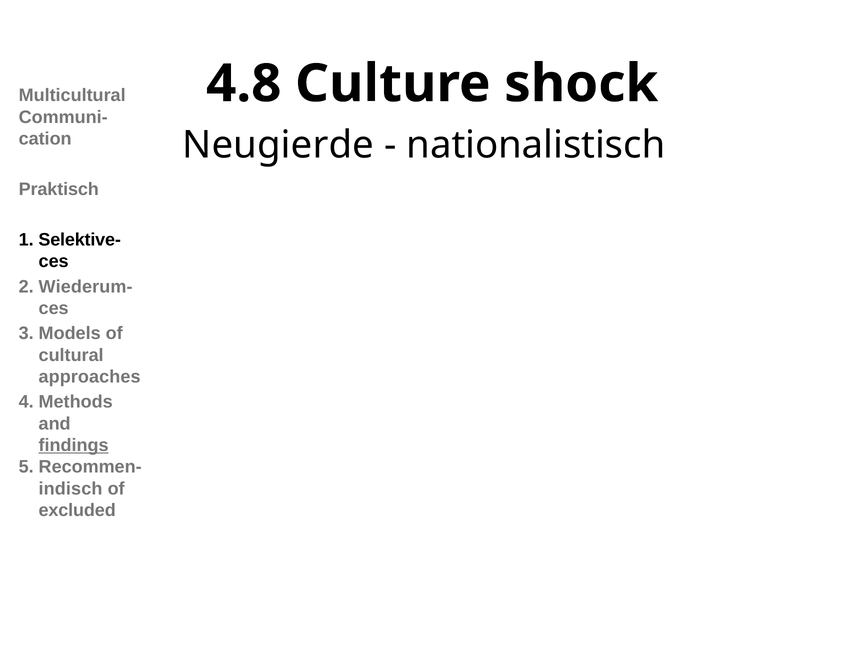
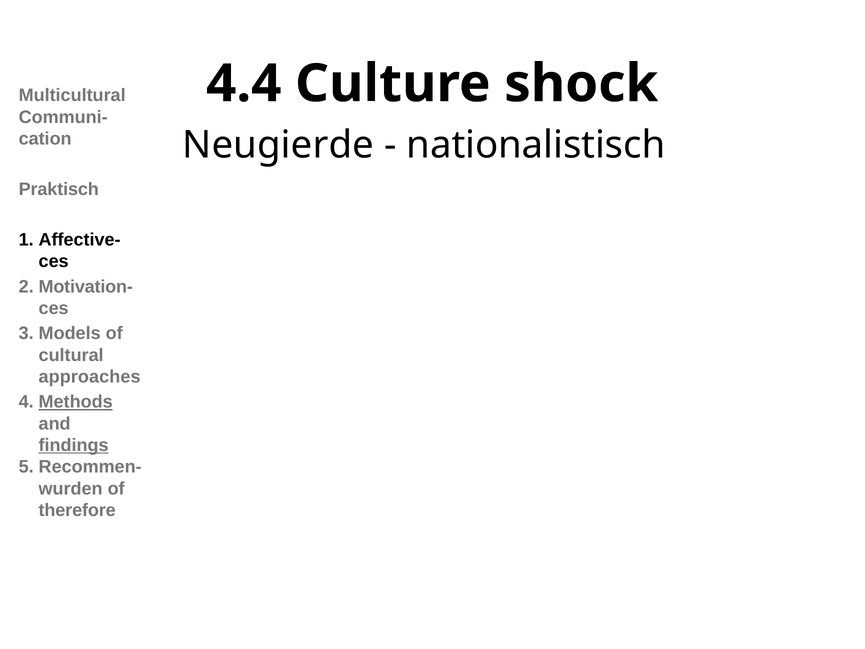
4.8: 4.8 -> 4.4
Selektive-: Selektive- -> Affective-
Wiederum-: Wiederum- -> Motivation-
Methods underline: none -> present
indisch: indisch -> wurden
excluded: excluded -> therefore
